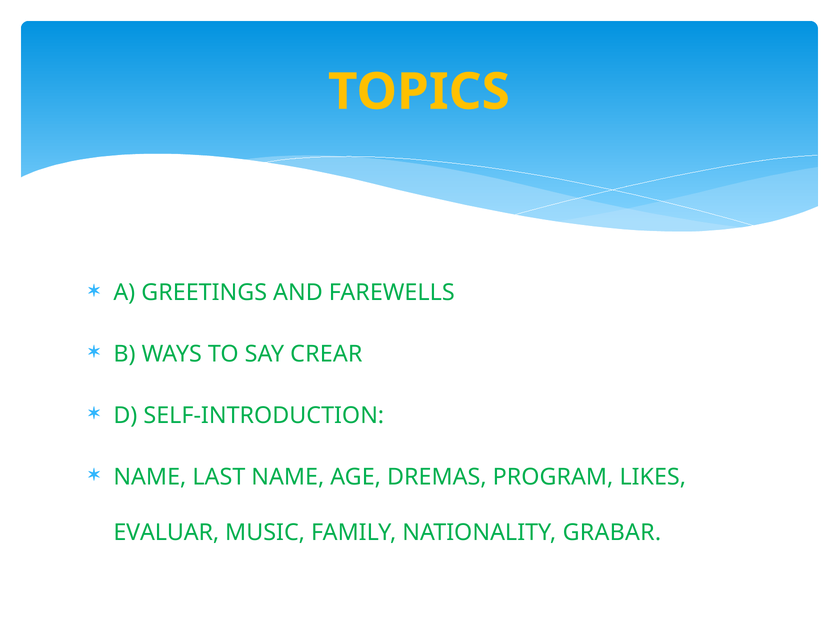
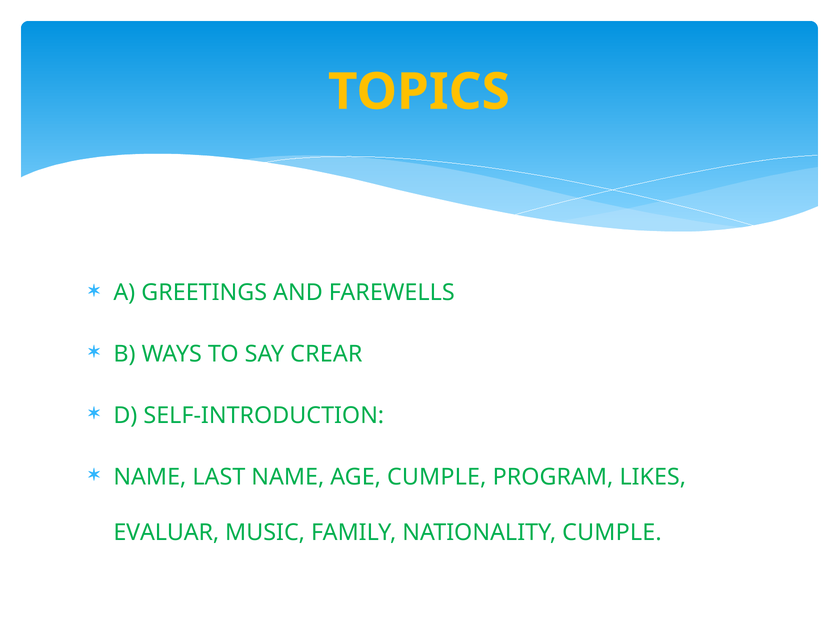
AGE DREMAS: DREMAS -> CUMPLE
NATIONALITY GRABAR: GRABAR -> CUMPLE
